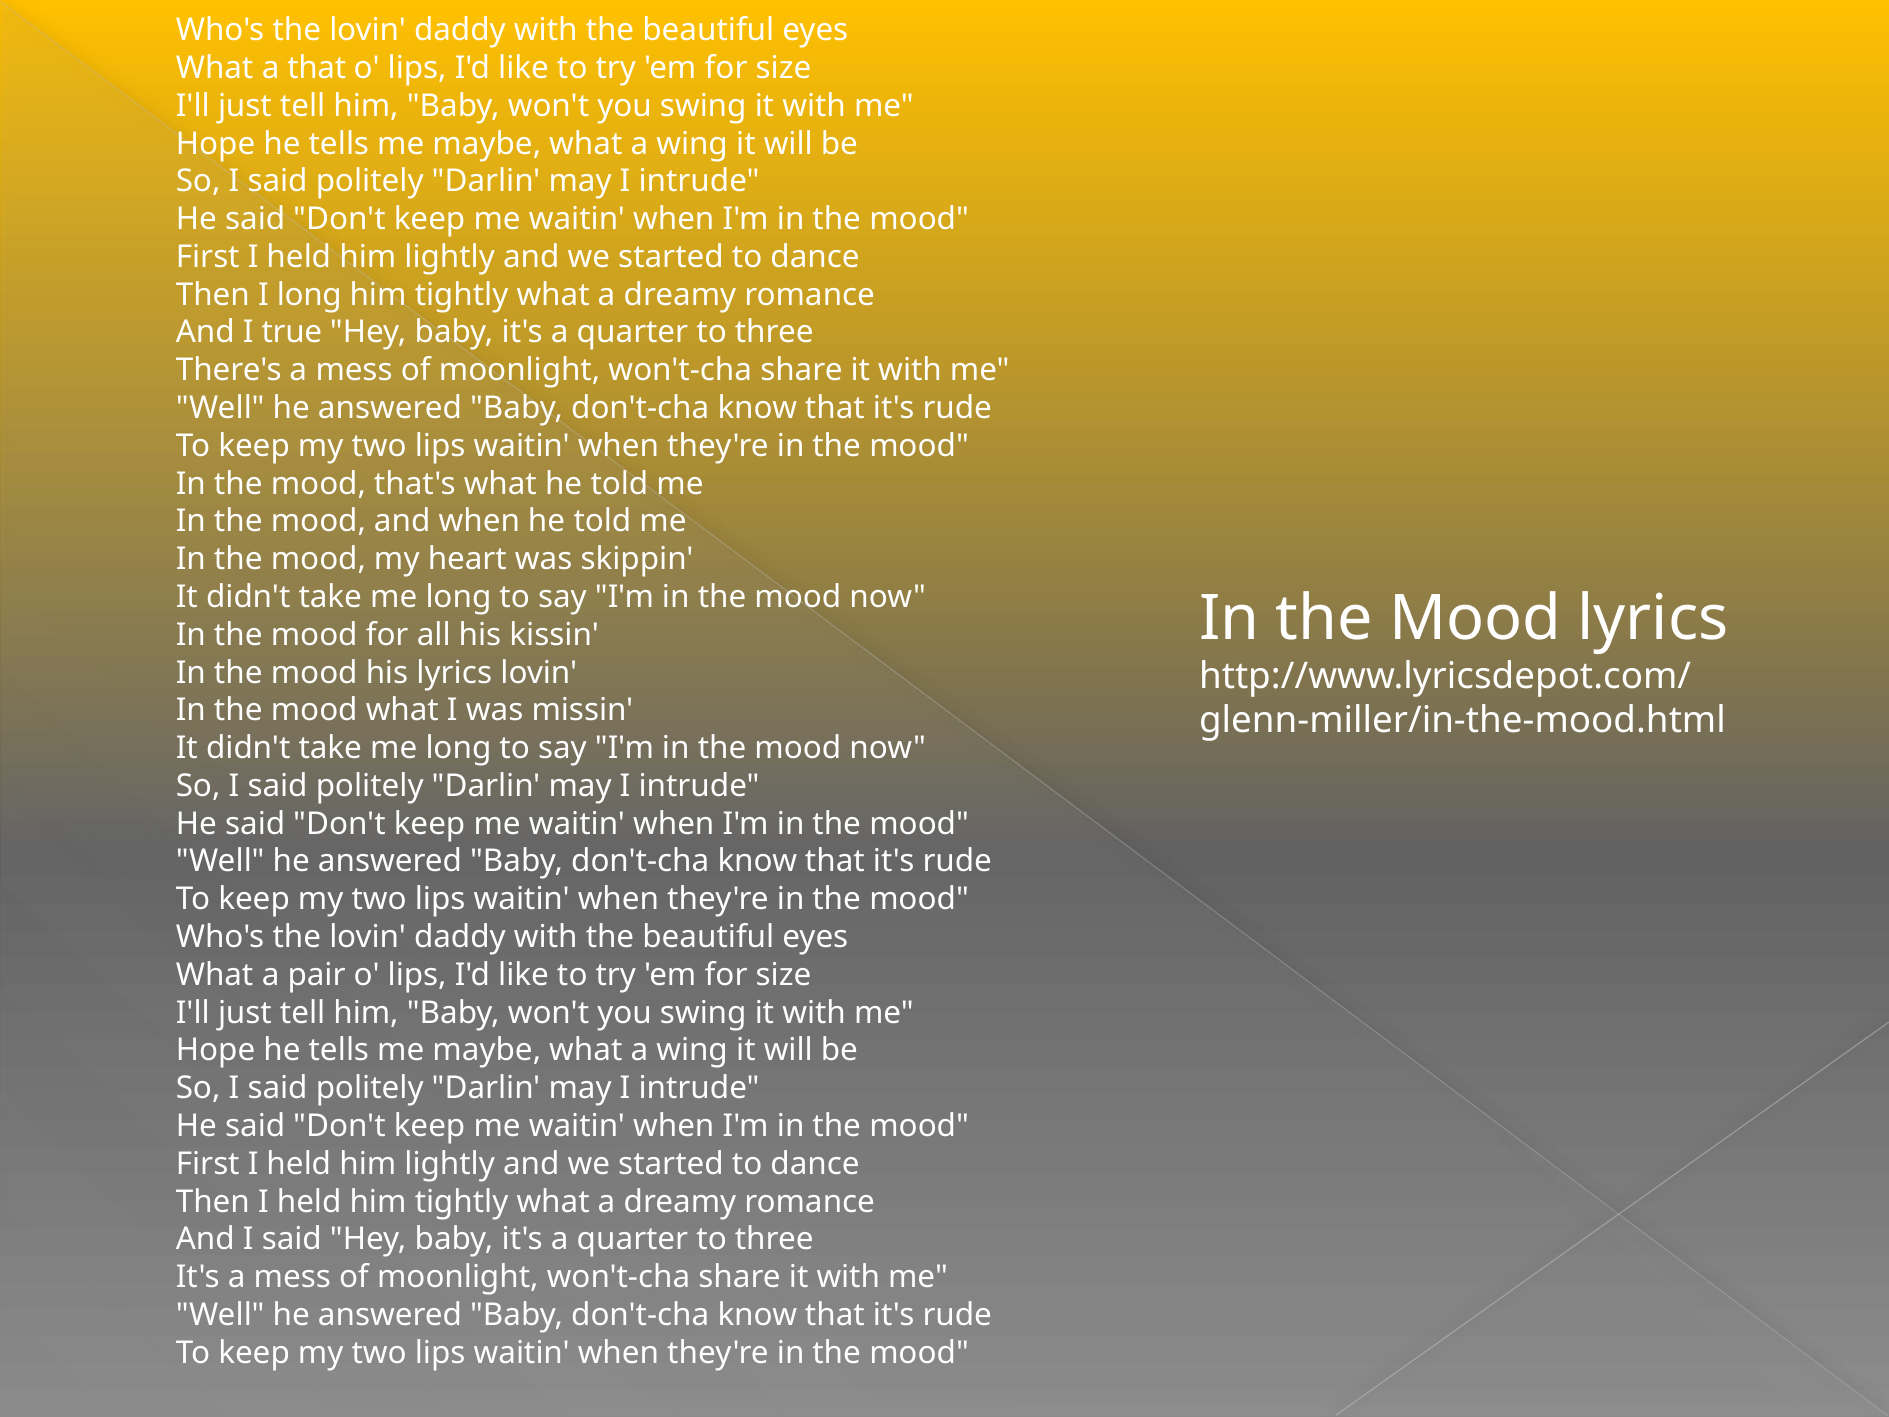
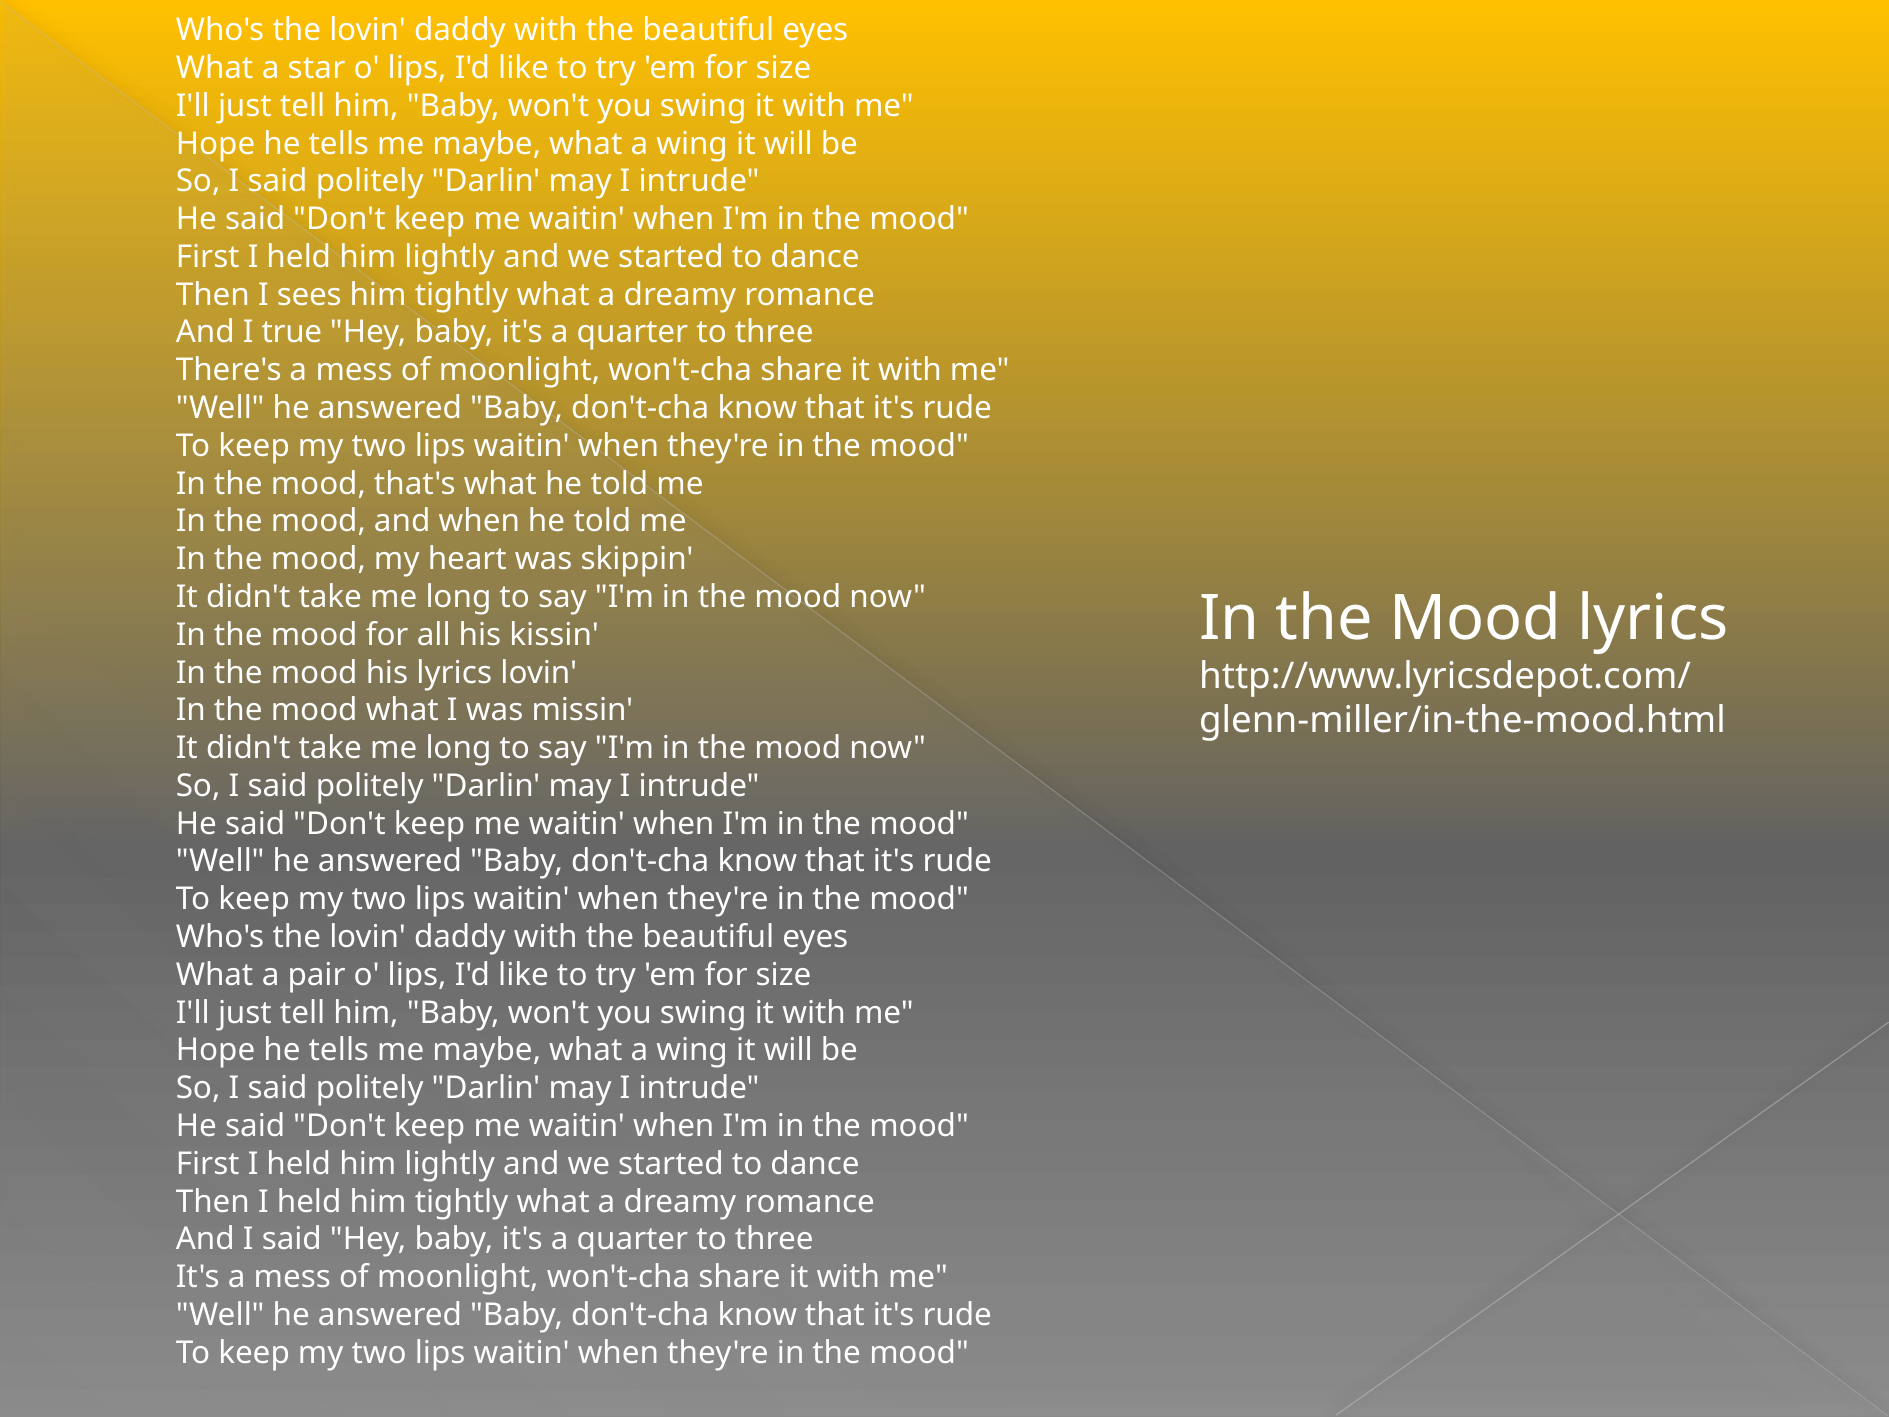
a that: that -> star
I long: long -> sees
